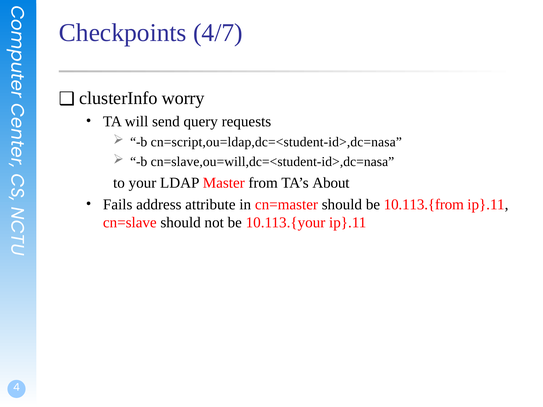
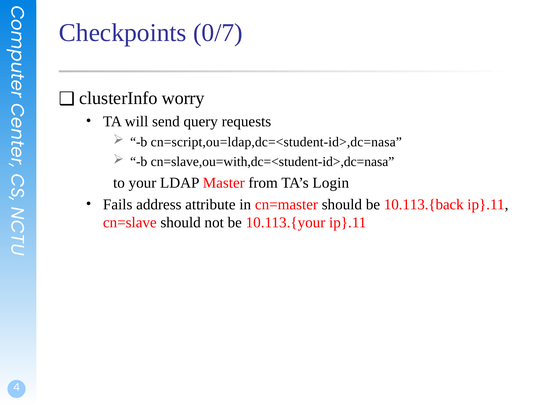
4/7: 4/7 -> 0/7
cn=slave,ou=will,dc=<student-id>,dc=nasa: cn=slave,ou=will,dc=<student-id>,dc=nasa -> cn=slave,ou=with,dc=<student-id>,dc=nasa
About: About -> Login
10.113.{from: 10.113.{from -> 10.113.{back
